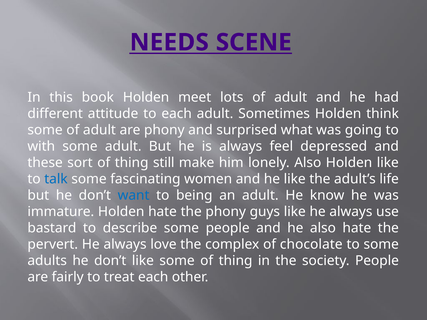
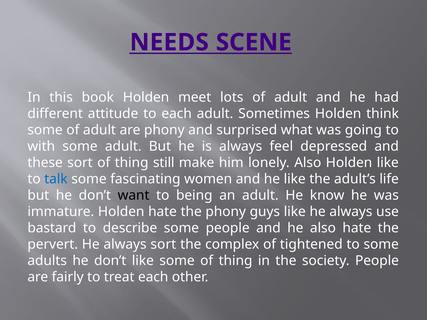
want colour: blue -> black
always love: love -> sort
chocolate: chocolate -> tightened
